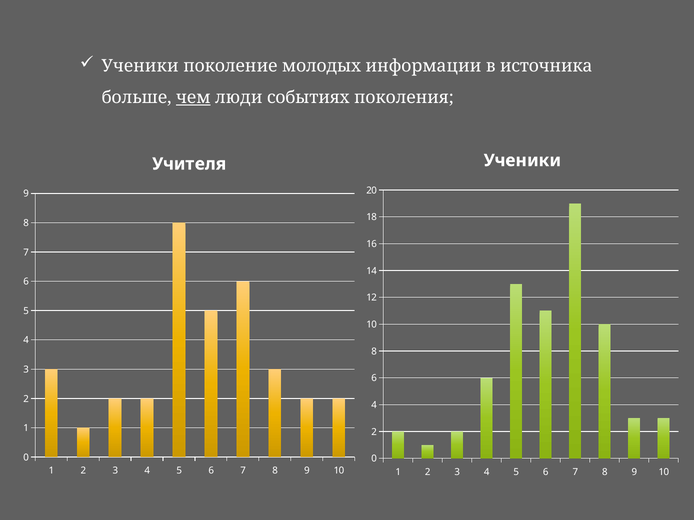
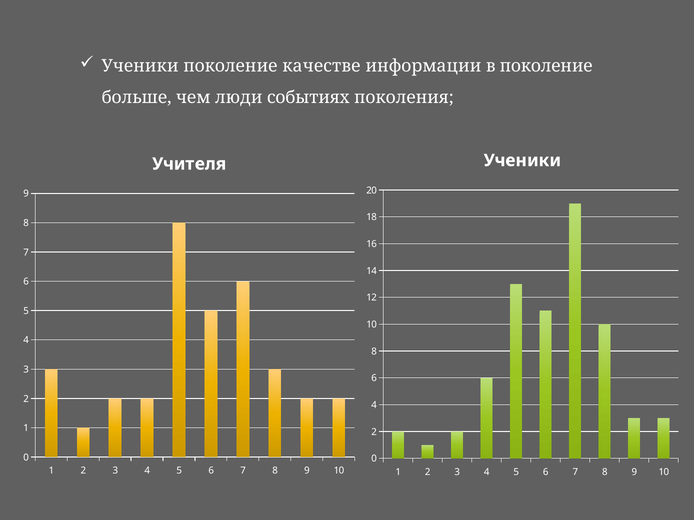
молодых: молодых -> качестве
в источника: источника -> поколение
чем underline: present -> none
